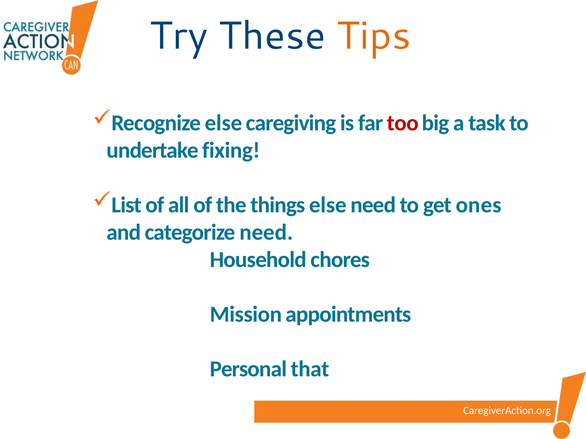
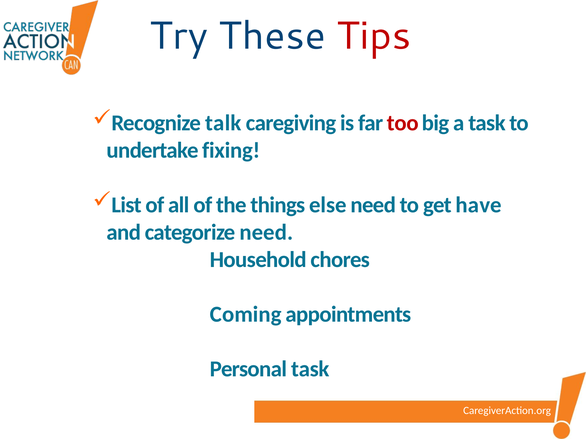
Tips colour: orange -> red
Recognize else: else -> talk
ones: ones -> have
Mission: Mission -> Coming
Personal that: that -> task
